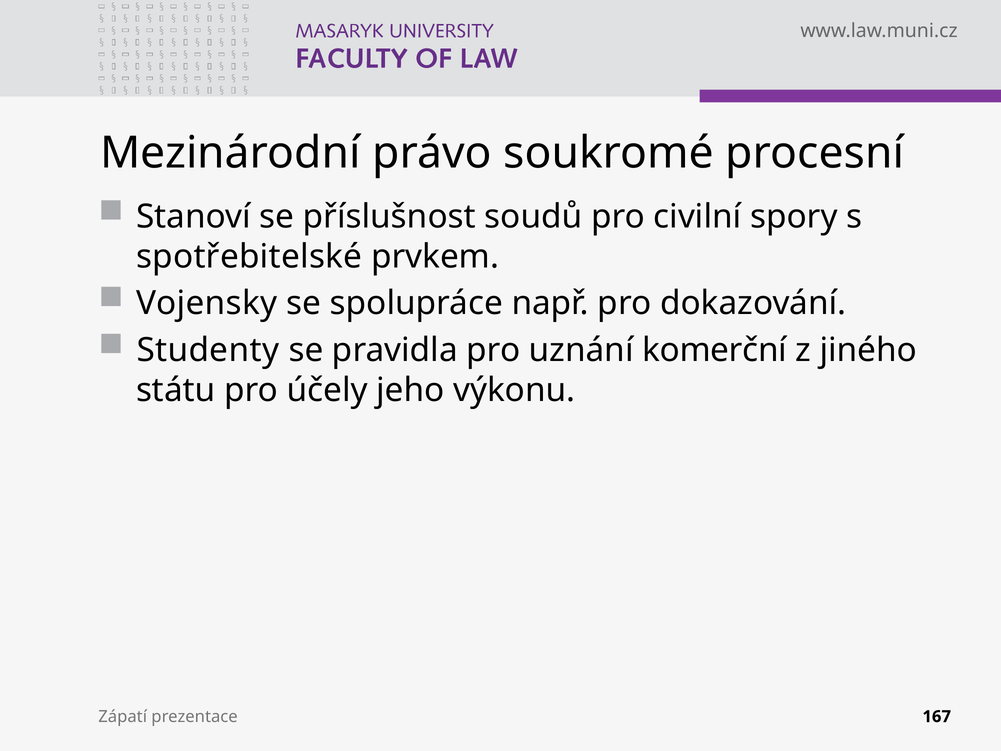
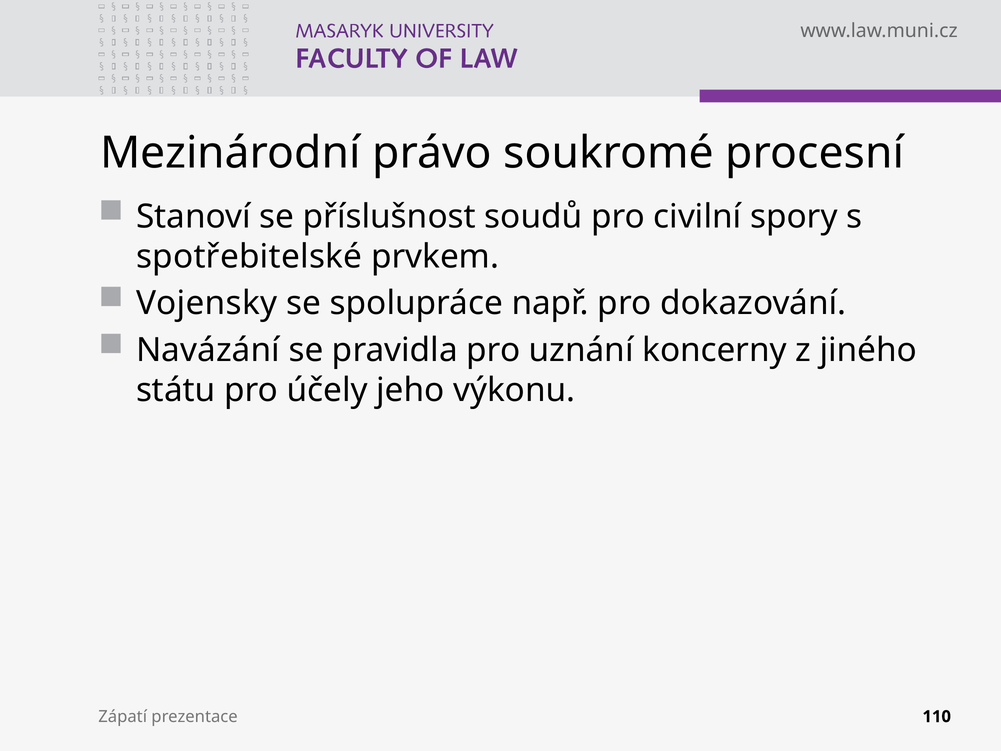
Studenty: Studenty -> Navázání
komerční: komerční -> koncerny
167: 167 -> 110
